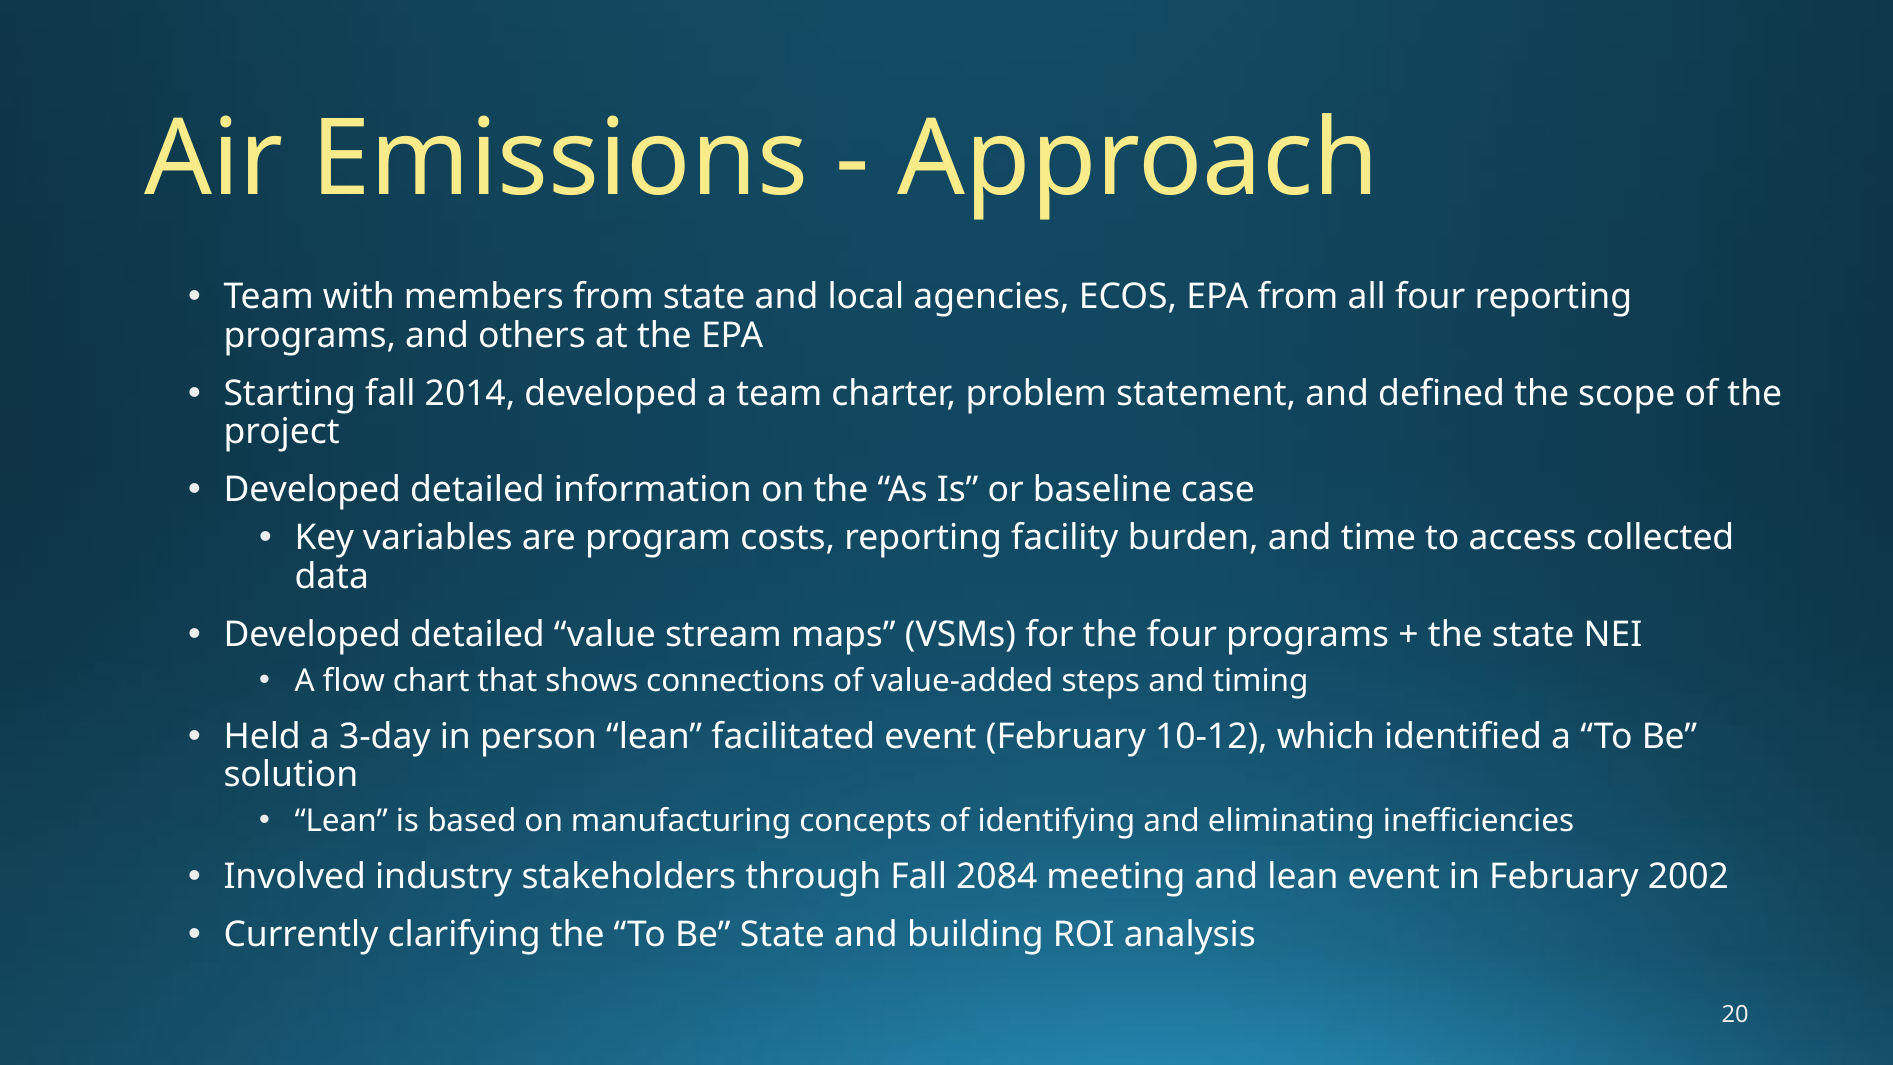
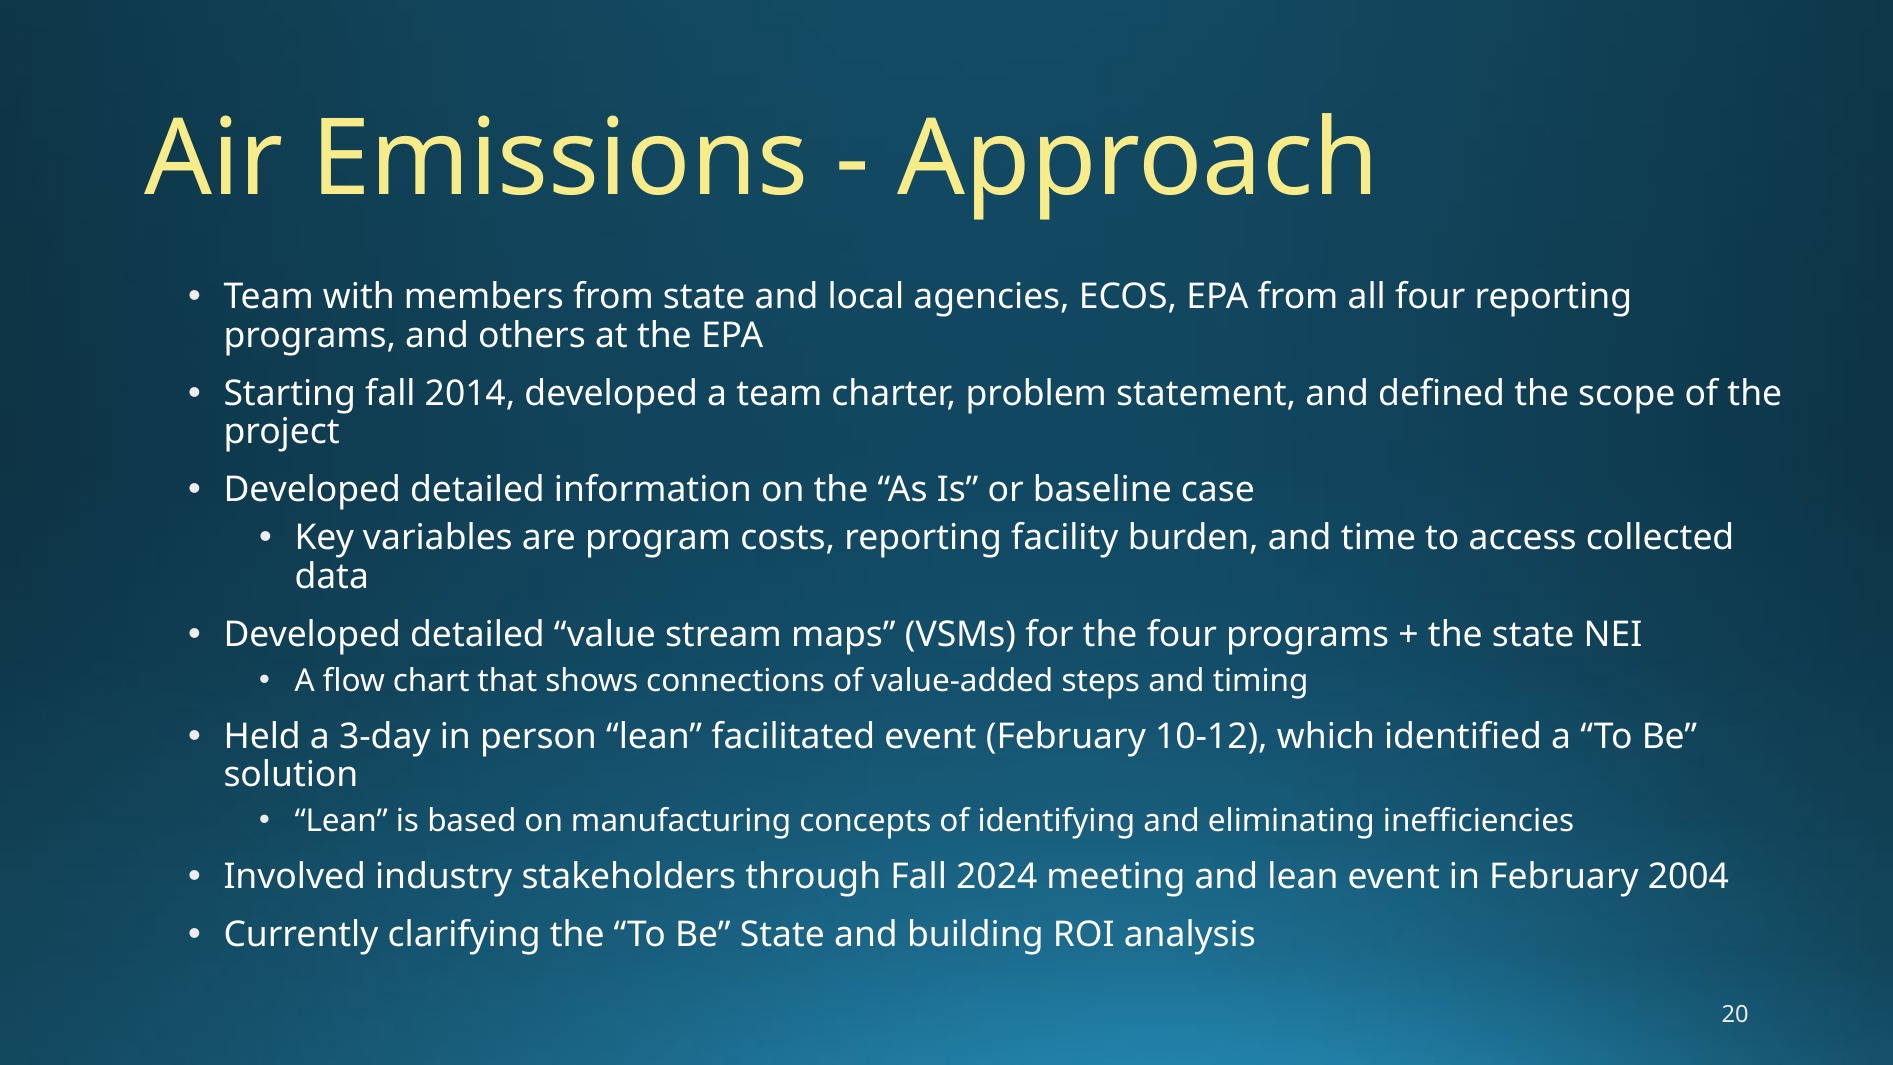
2084: 2084 -> 2024
2002: 2002 -> 2004
